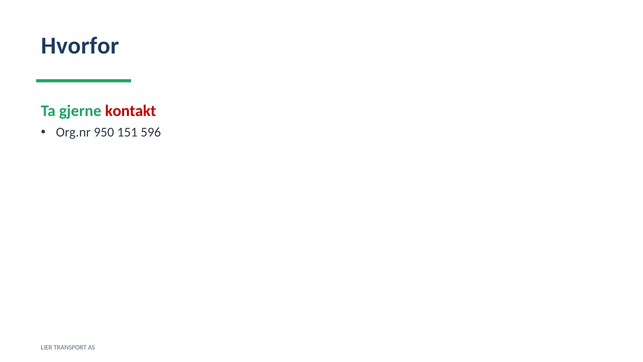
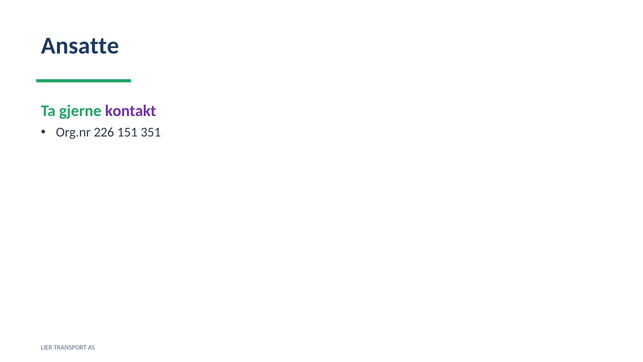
Hvorfor: Hvorfor -> Ansatte
kontakt colour: red -> purple
950: 950 -> 226
596: 596 -> 351
